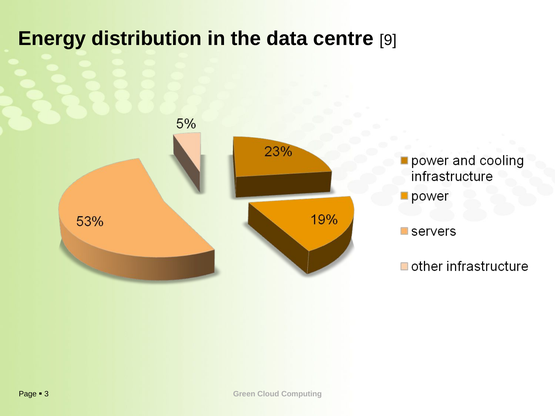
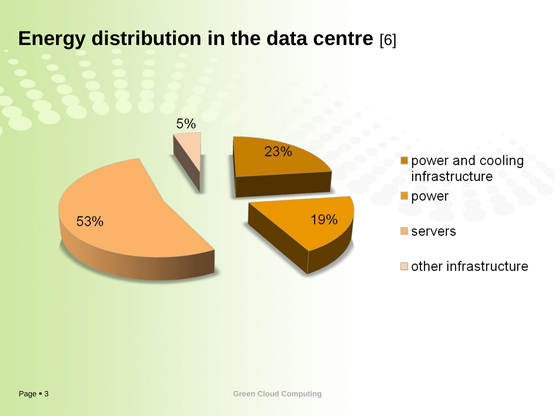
9: 9 -> 6
